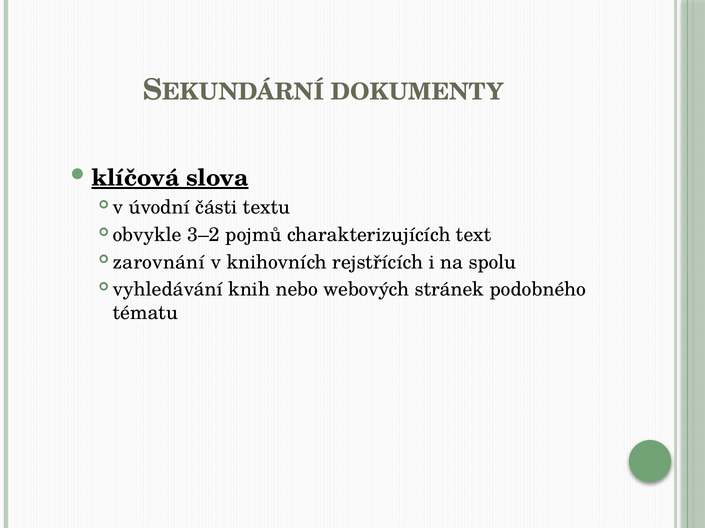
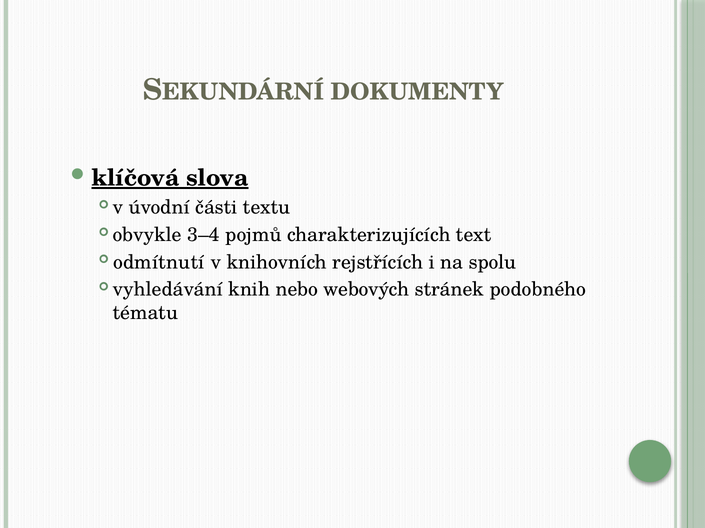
3–2: 3–2 -> 3–4
zarovnání: zarovnání -> odmítnutí
